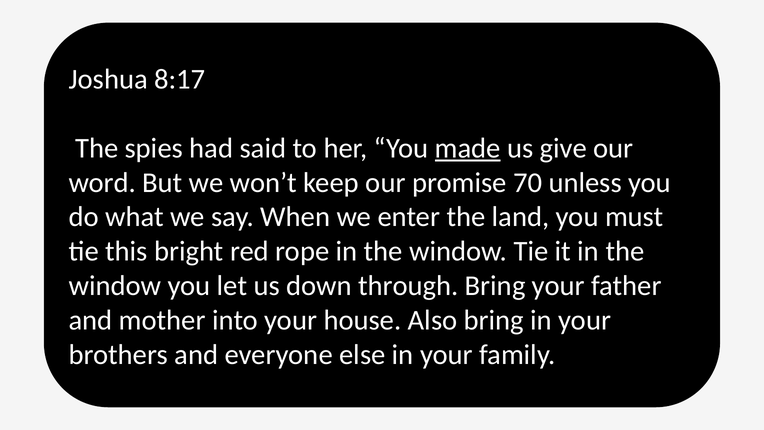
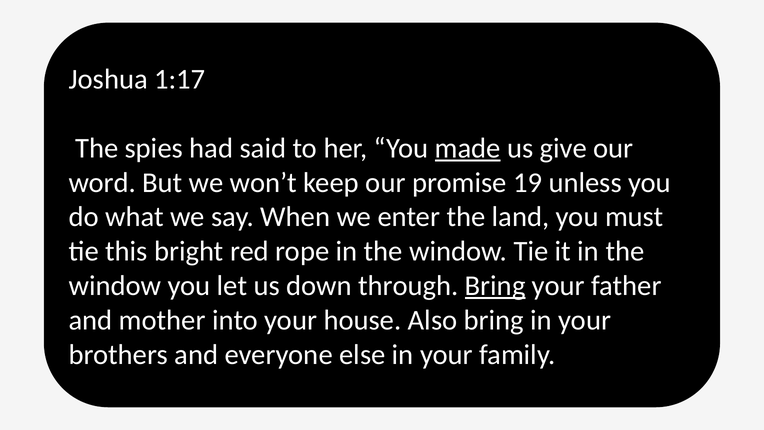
8:17: 8:17 -> 1:17
70: 70 -> 19
Bring at (495, 286) underline: none -> present
